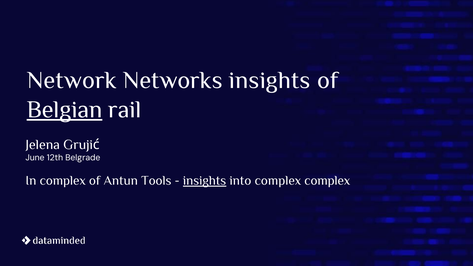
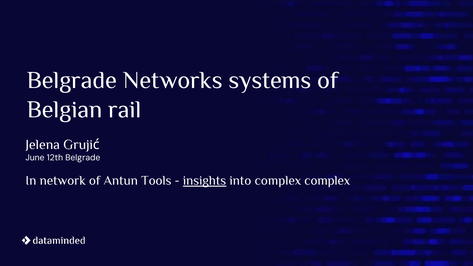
Network at (72, 80): Network -> Belgrade
Networks insights: insights -> systems
Belgian underline: present -> none
In complex: complex -> network
